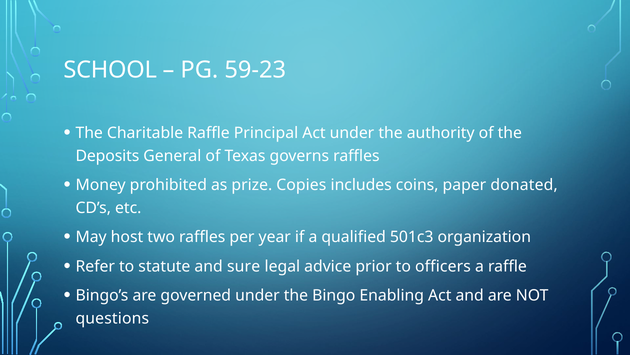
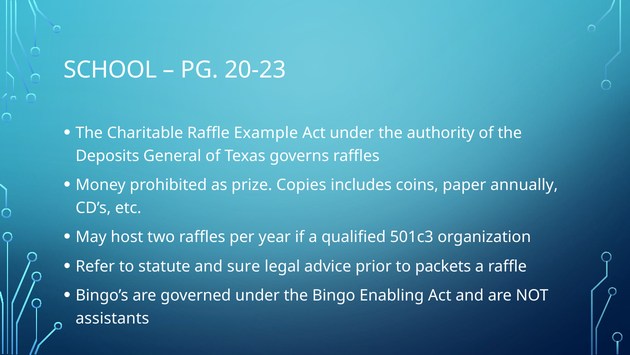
59-23: 59-23 -> 20-23
Principal: Principal -> Example
donated: donated -> annually
officers: officers -> packets
questions: questions -> assistants
